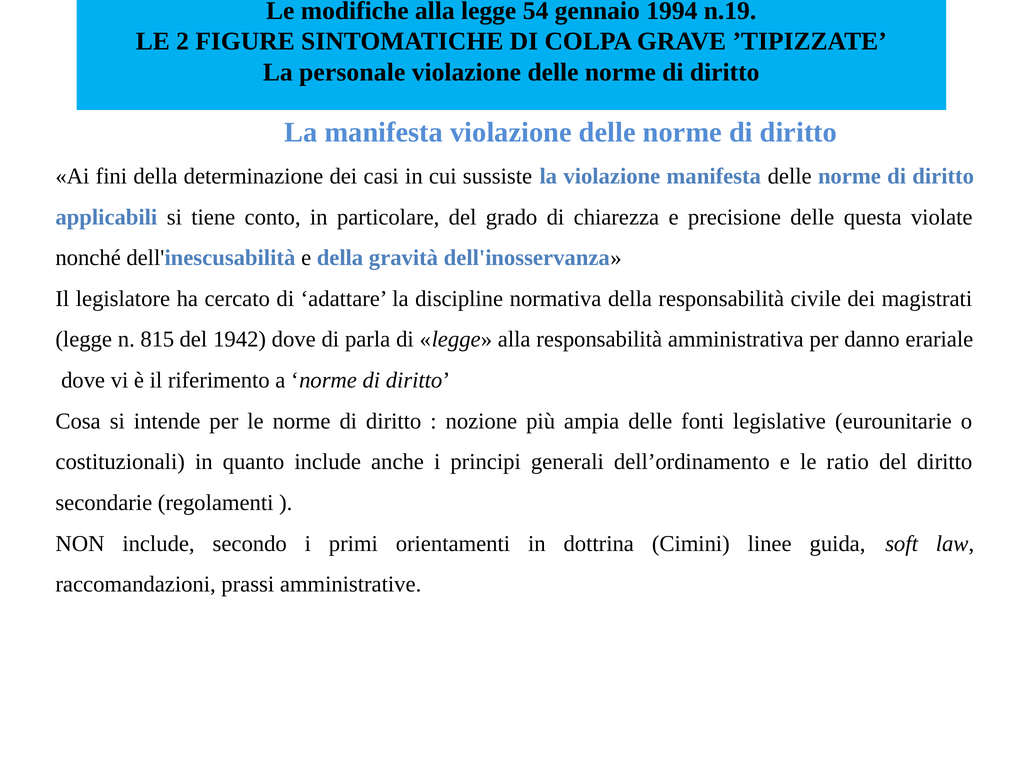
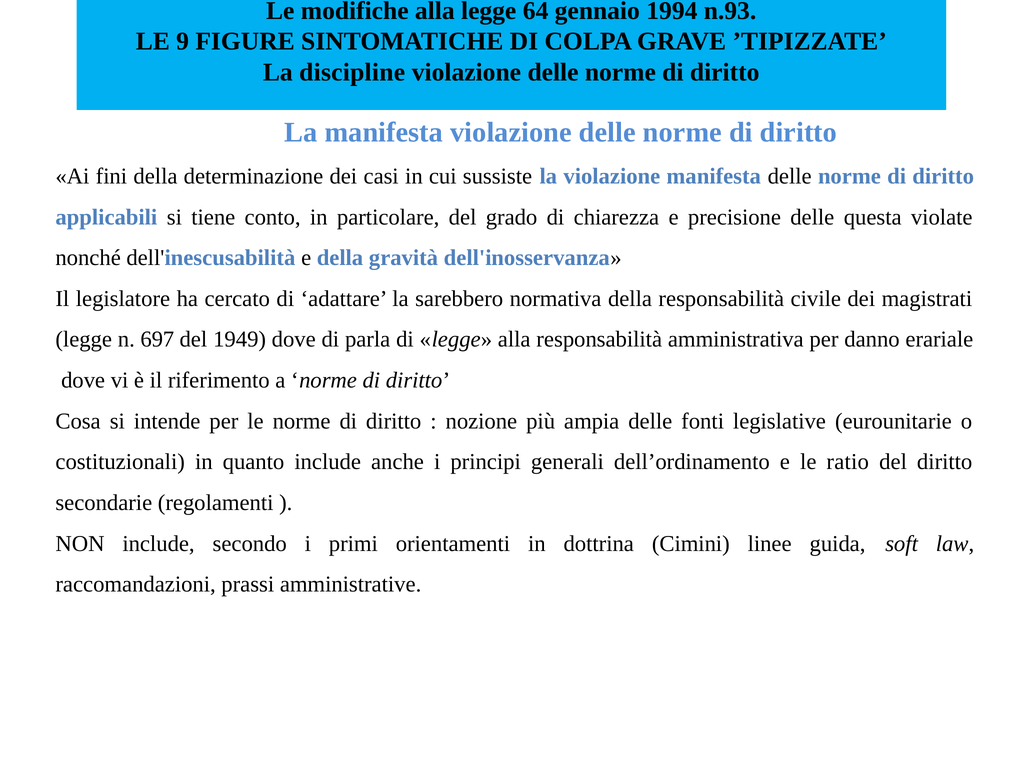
54: 54 -> 64
n.19: n.19 -> n.93
2: 2 -> 9
personale: personale -> discipline
discipline: discipline -> sarebbero
815: 815 -> 697
1942: 1942 -> 1949
